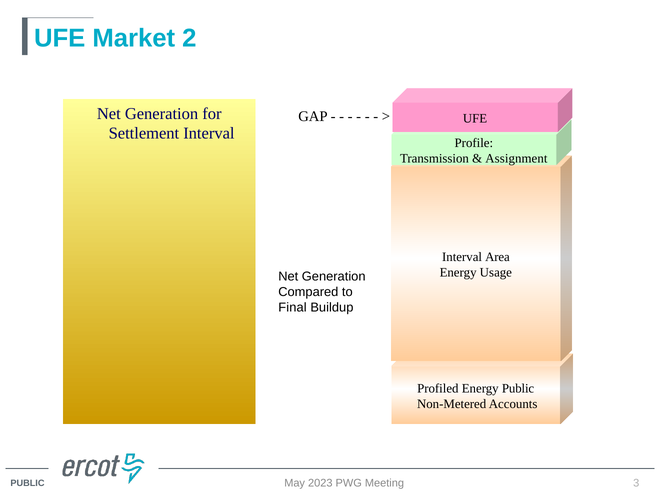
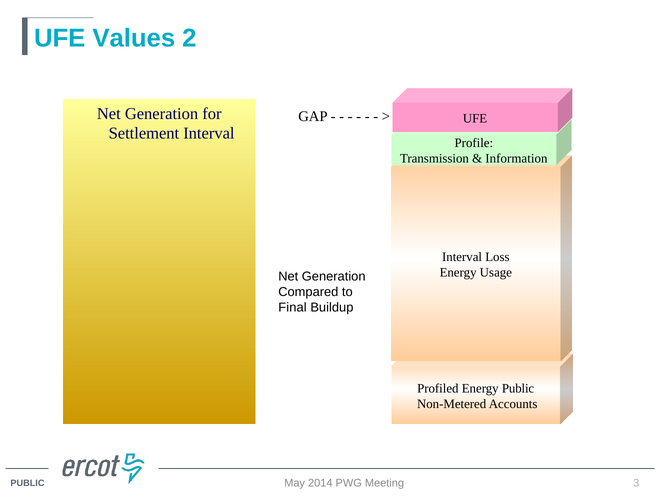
Market: Market -> Values
Assignment: Assignment -> Information
Area: Area -> Loss
2023: 2023 -> 2014
